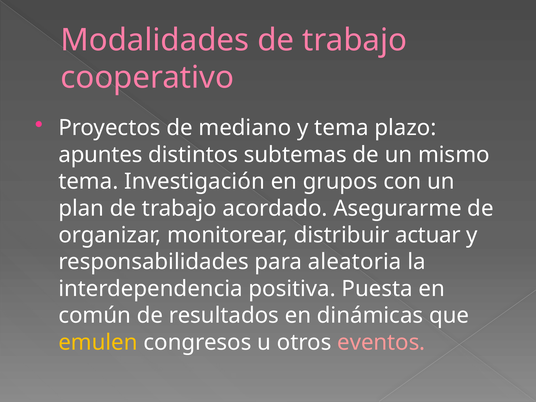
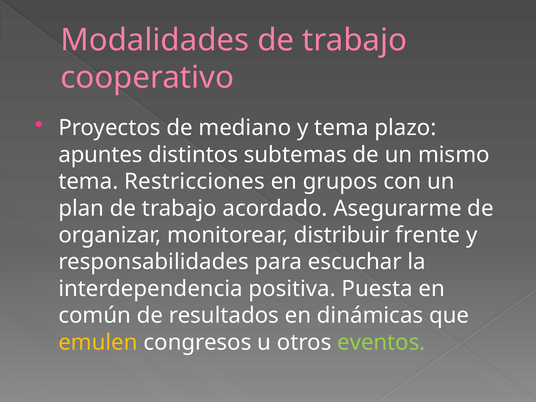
Investigación: Investigación -> Restricciones
actuar: actuar -> frente
aleatoria: aleatoria -> escuchar
eventos colour: pink -> light green
